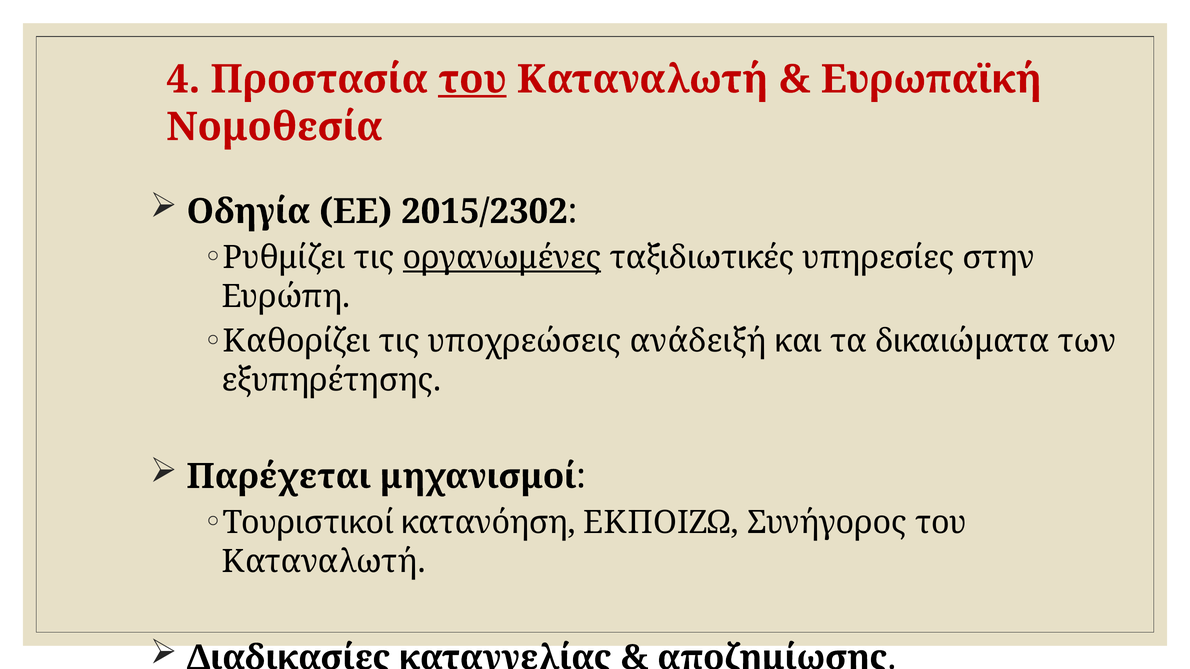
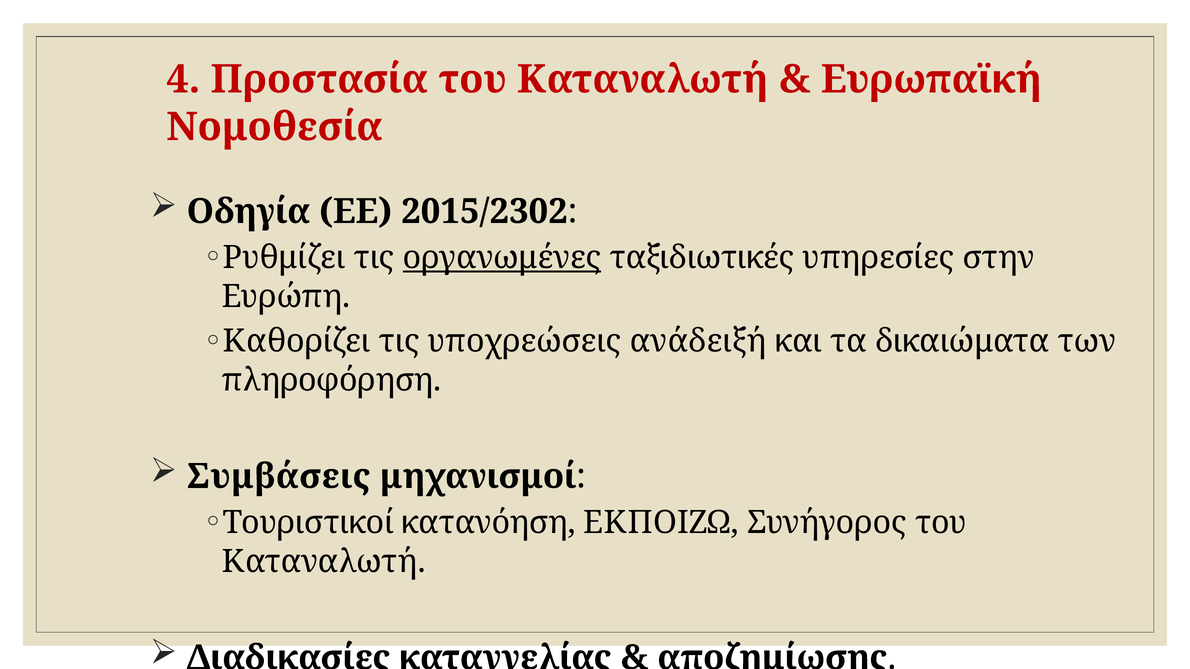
του at (473, 79) underline: present -> none
εξυπηρέτησης: εξυπηρέτησης -> πληροφόρηση
Παρέχεται: Παρέχεται -> Συμβάσεις
